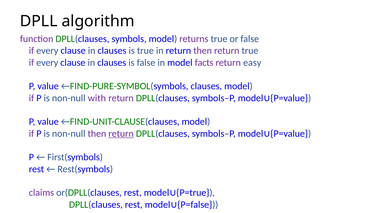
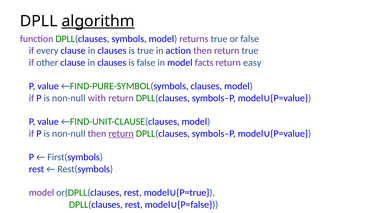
algorithm underline: none -> present
in return: return -> action
every at (47, 63): every -> other
claims at (41, 193): claims -> model
